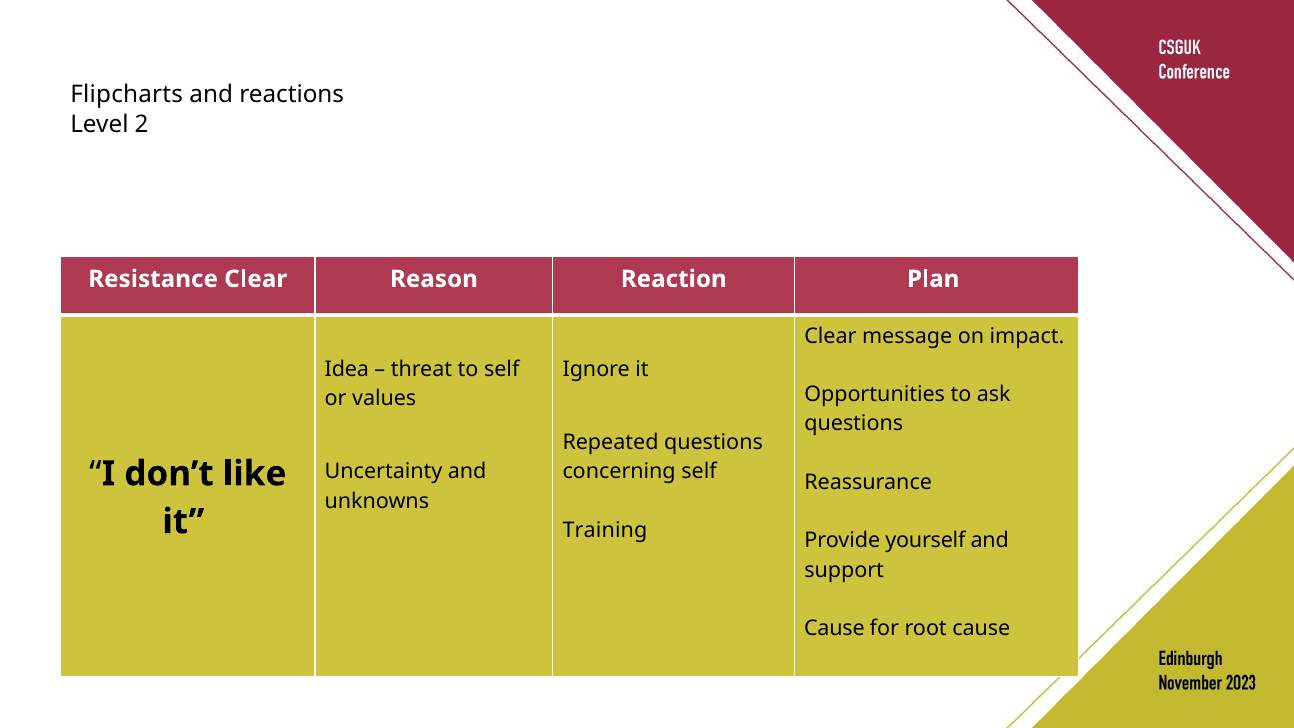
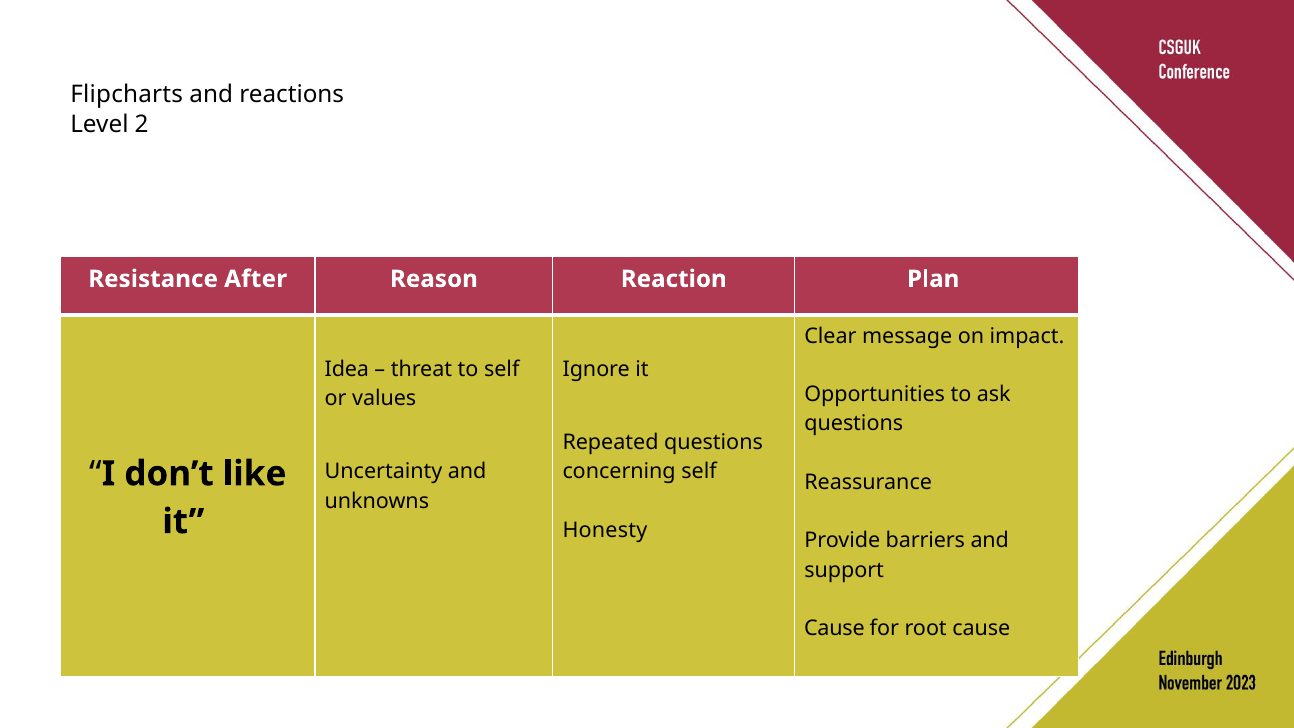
Resistance Clear: Clear -> After
Training: Training -> Honesty
yourself: yourself -> barriers
